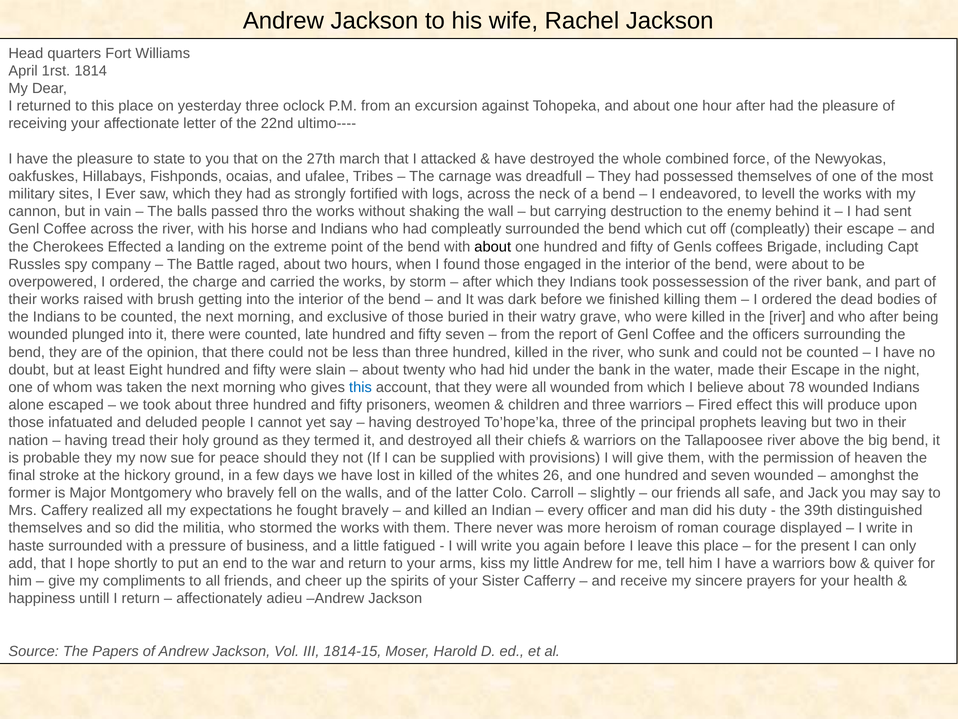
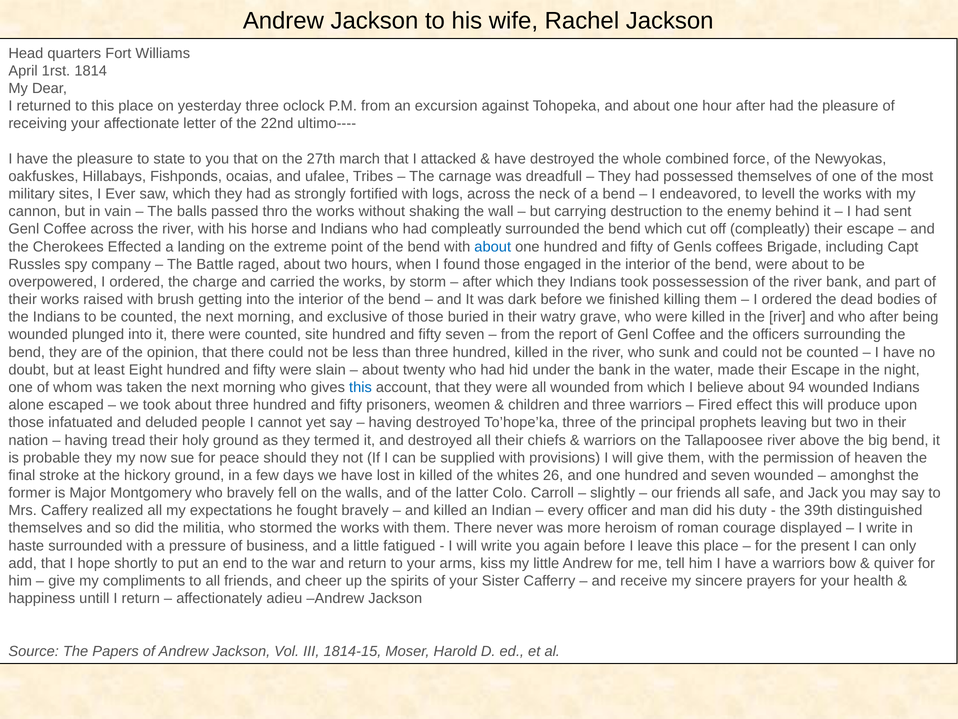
about at (493, 247) colour: black -> blue
late: late -> site
78: 78 -> 94
